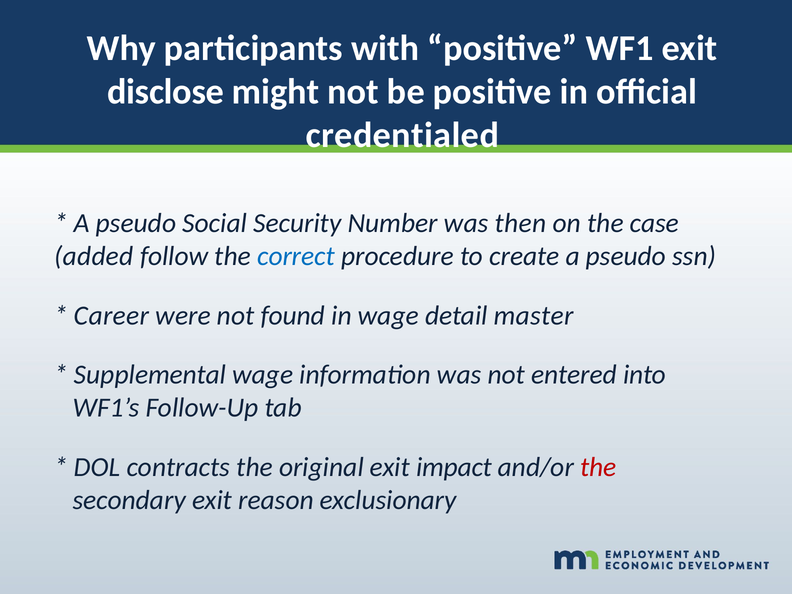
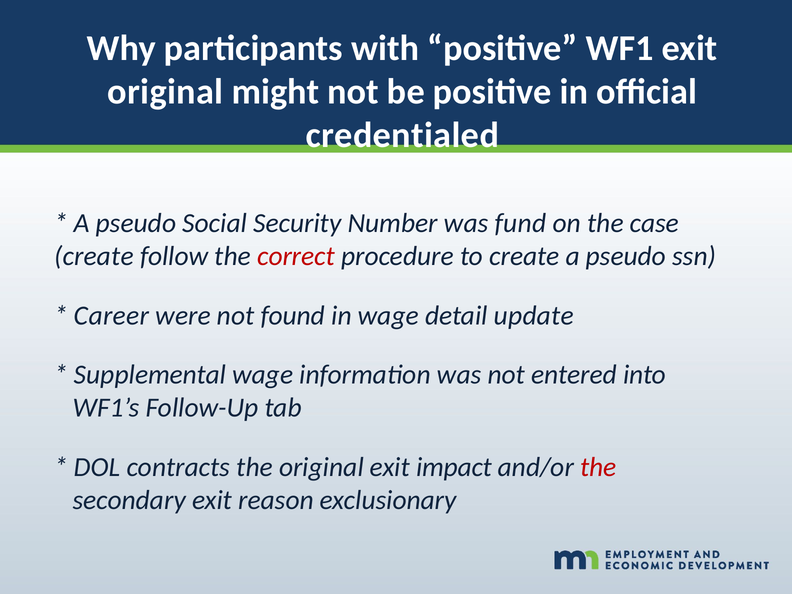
disclose at (166, 92): disclose -> original
then: then -> fund
added at (94, 256): added -> create
correct colour: blue -> red
master: master -> update
